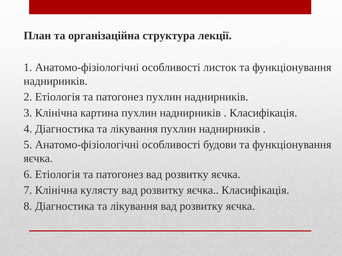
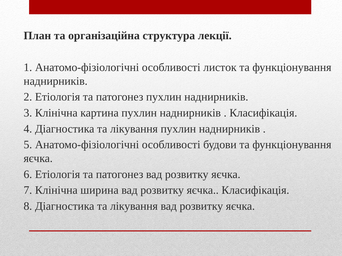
кулясту: кулясту -> ширина
